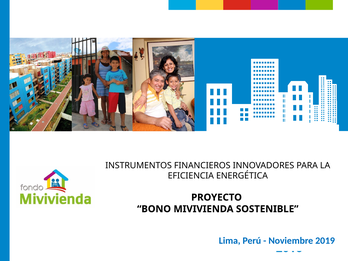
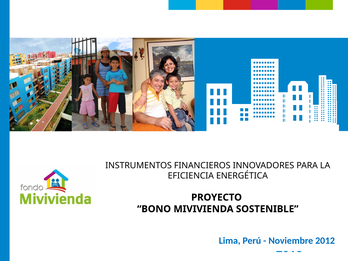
2019: 2019 -> 2012
